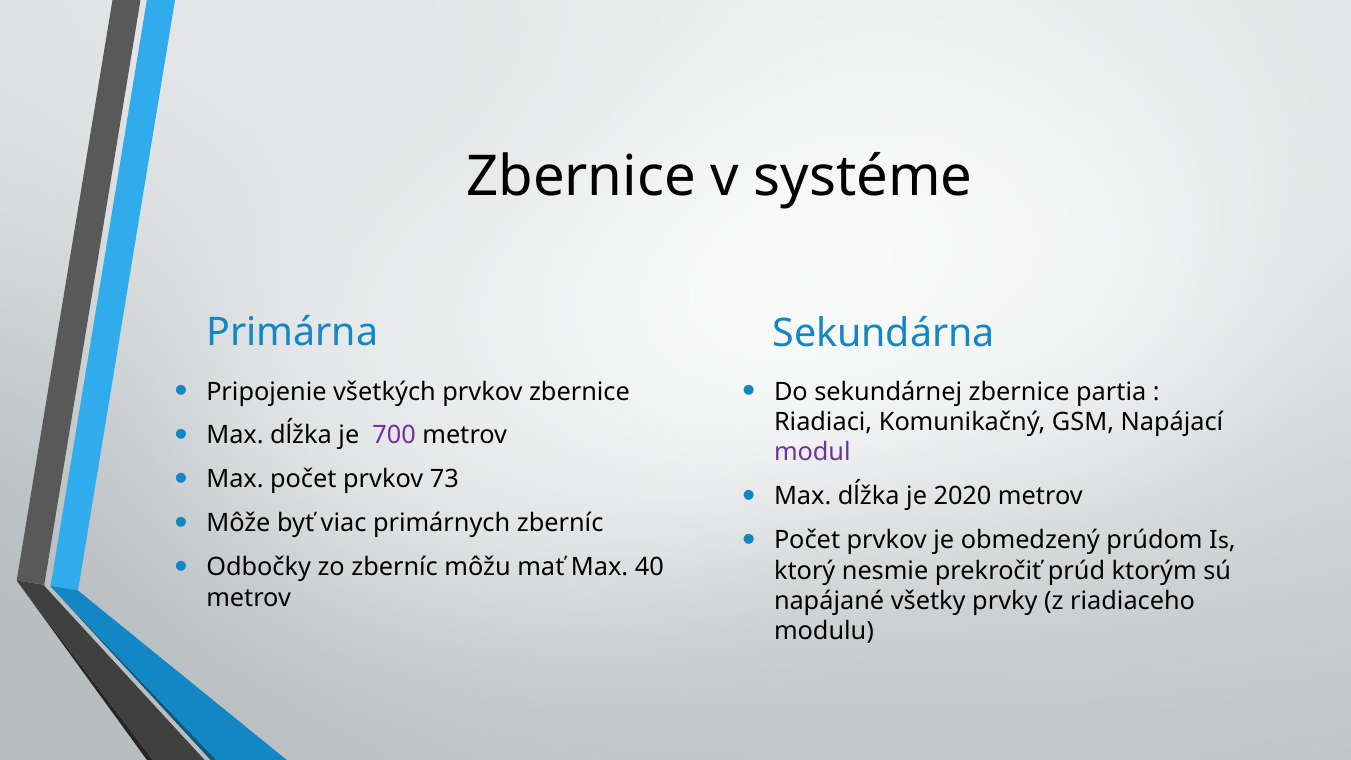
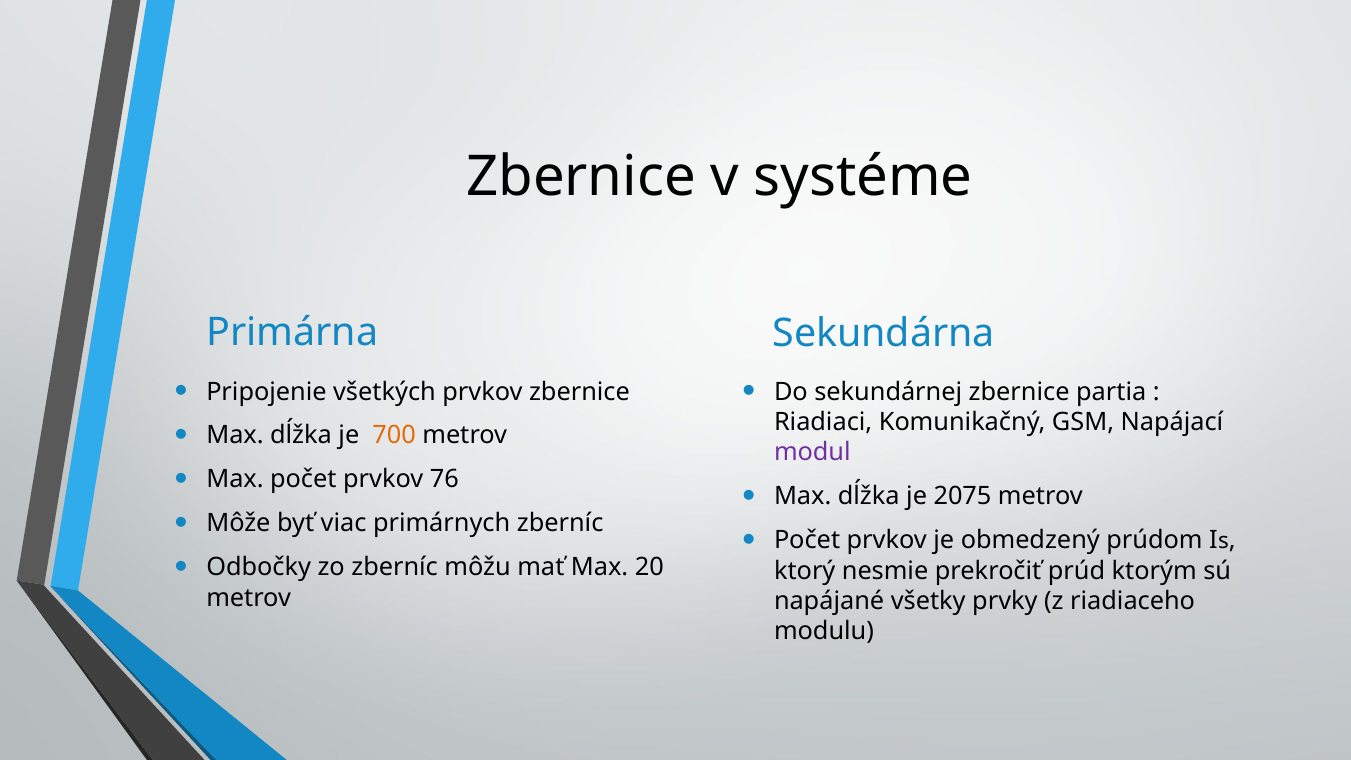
700 colour: purple -> orange
73: 73 -> 76
2020: 2020 -> 2075
40: 40 -> 20
